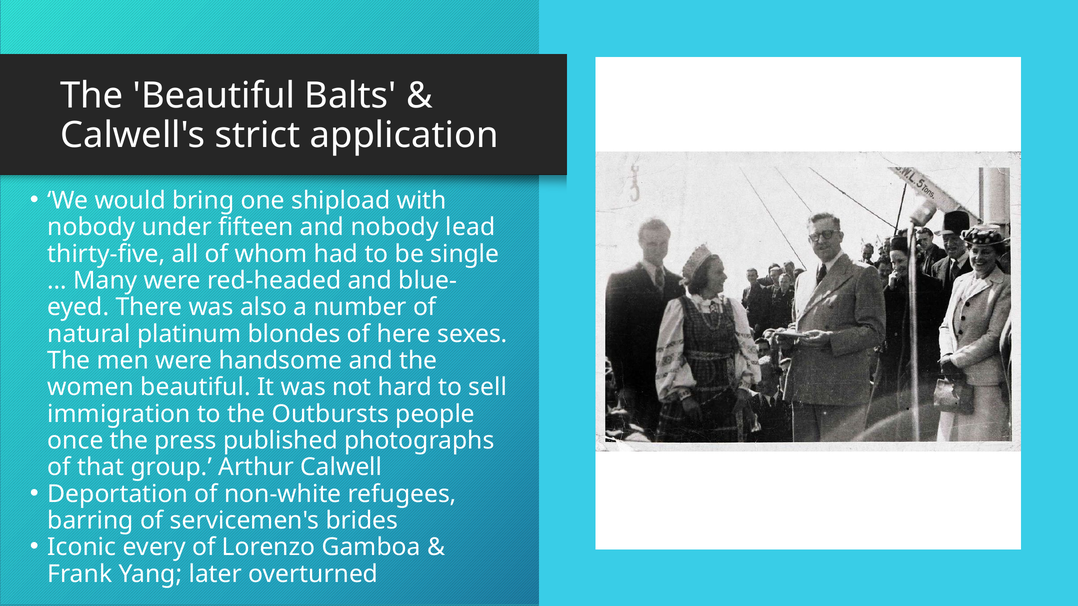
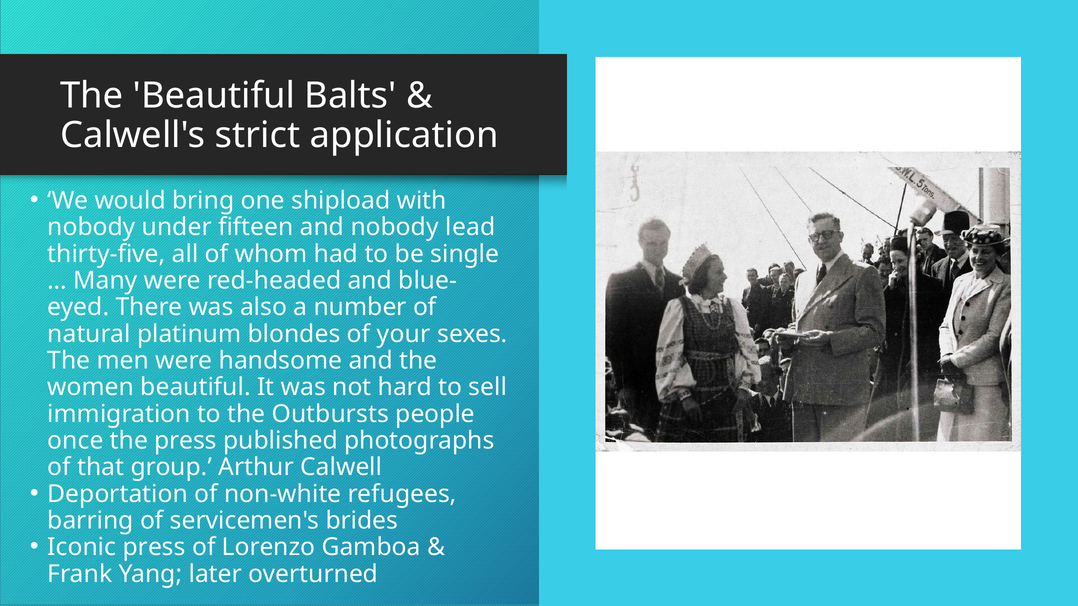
here: here -> your
Iconic every: every -> press
